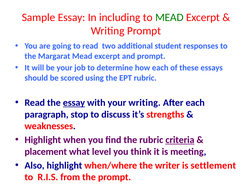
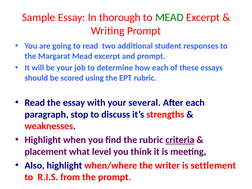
including: including -> thorough
essay at (74, 103) underline: present -> none
your writing: writing -> several
